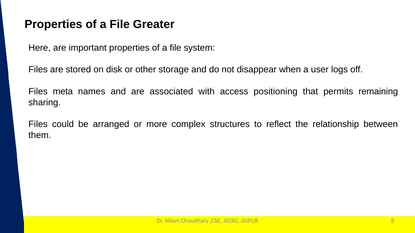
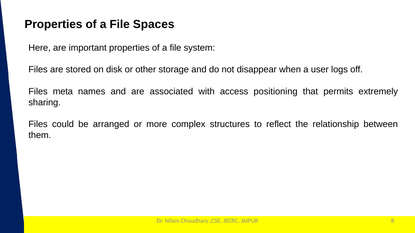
Greater: Greater -> Spaces
remaining: remaining -> extremely
